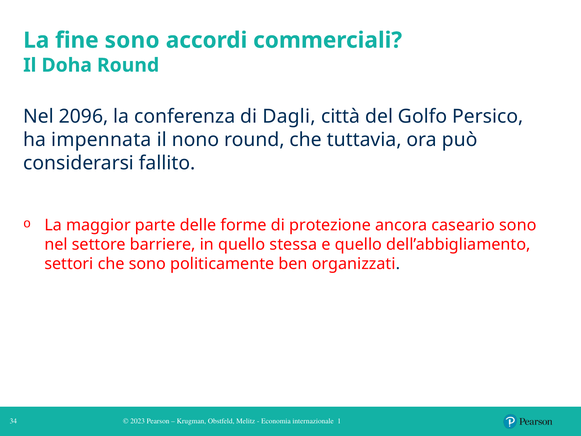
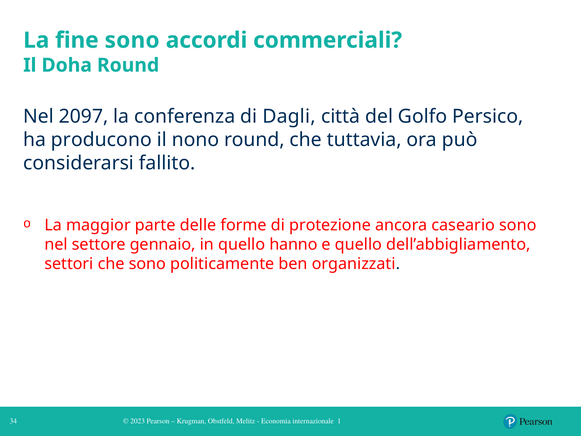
2096: 2096 -> 2097
impennata: impennata -> producono
barriere: barriere -> gennaio
stessa: stessa -> hanno
